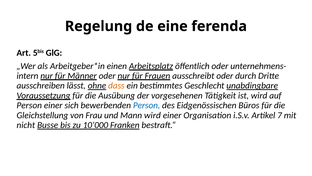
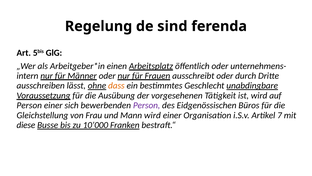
eine: eine -> sind
Person at (147, 105) colour: blue -> purple
nicht: nicht -> diese
